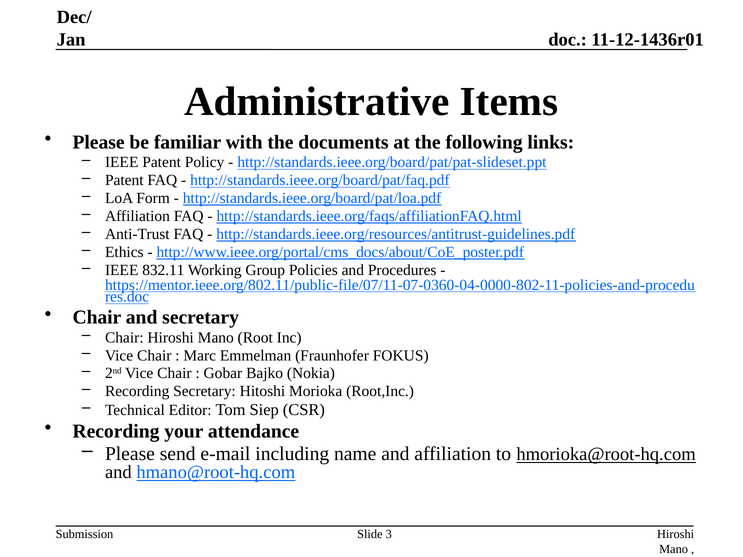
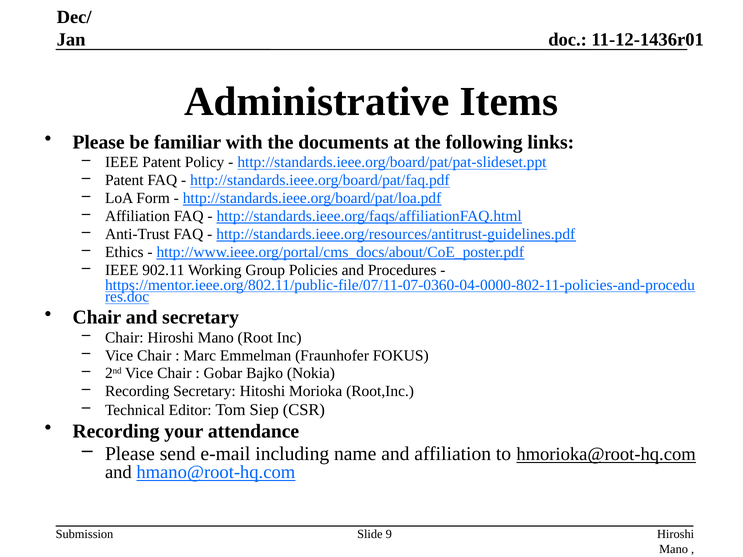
832.11: 832.11 -> 902.11
3: 3 -> 9
